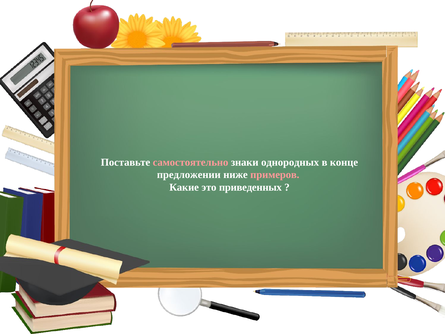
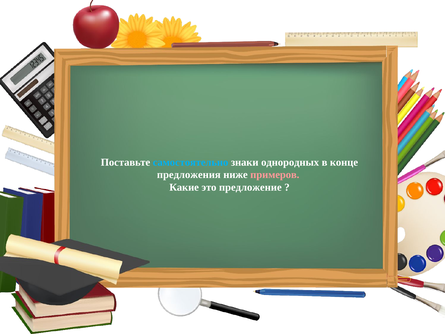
самостоятельно colour: pink -> light blue
предложении: предложении -> предложения
приведенных: приведенных -> предложение
